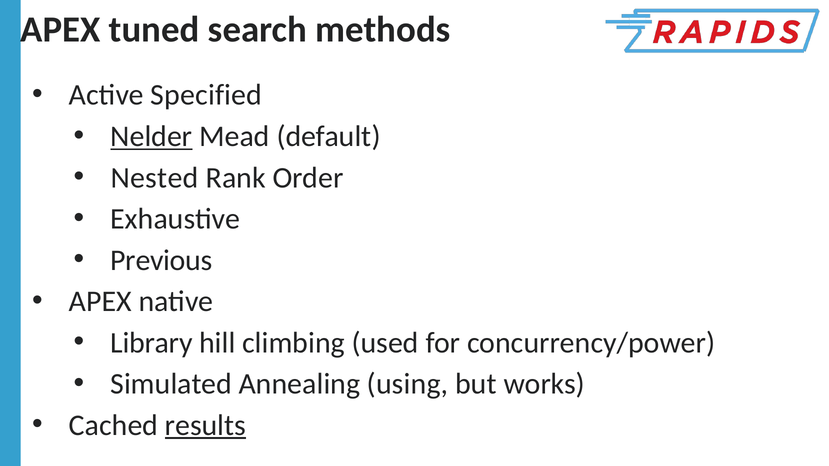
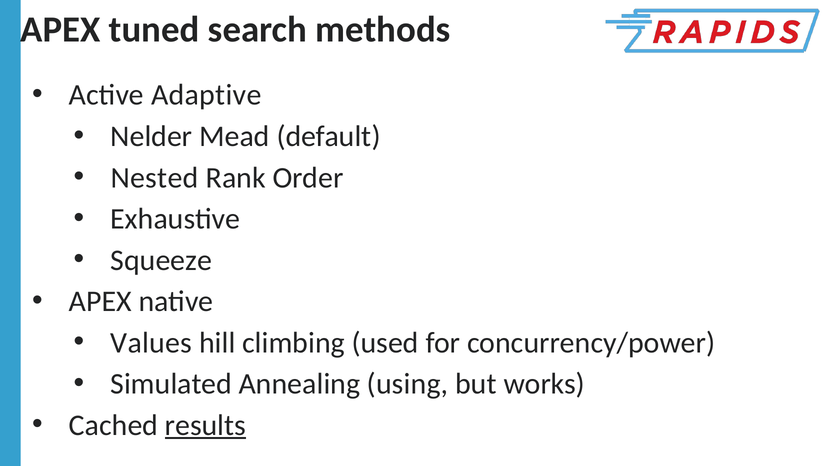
Specified: Specified -> Adaptive
Nelder underline: present -> none
Previous: Previous -> Squeeze
Library: Library -> Values
